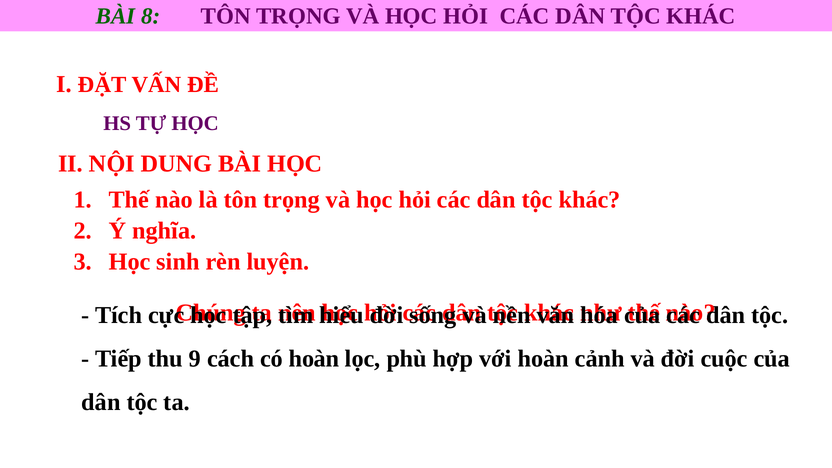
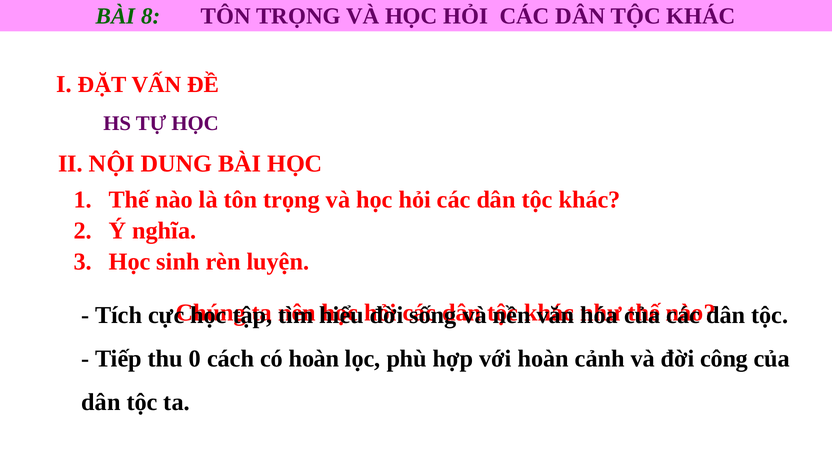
9: 9 -> 0
cuộc: cuộc -> công
